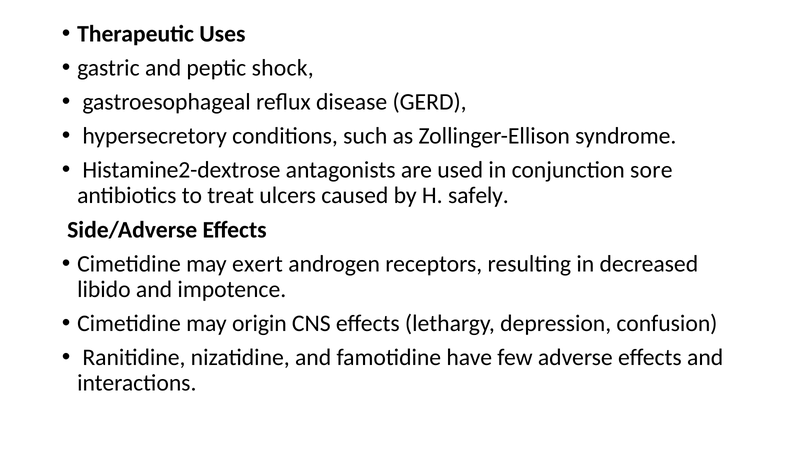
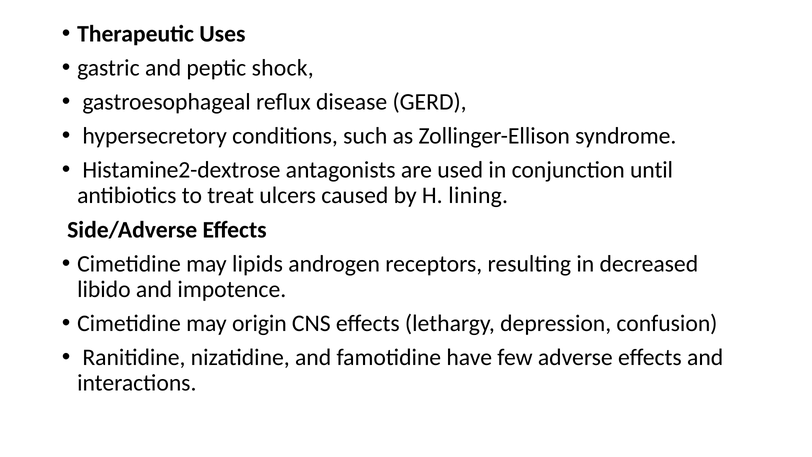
sore: sore -> until
safely: safely -> lining
exert: exert -> lipids
